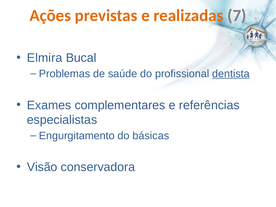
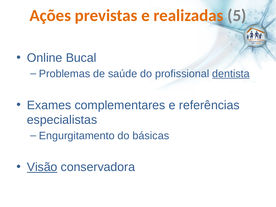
7: 7 -> 5
Elmira: Elmira -> Online
Visão underline: none -> present
